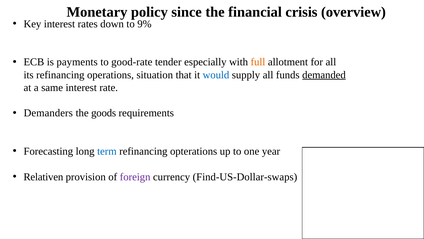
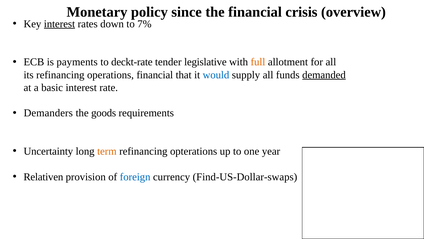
interest at (59, 24) underline: none -> present
9%: 9% -> 7%
good-rate: good-rate -> deckt-rate
especially: especially -> legislative
operations situation: situation -> financial
same: same -> basic
Forecasting: Forecasting -> Uncertainty
term colour: blue -> orange
foreign colour: purple -> blue
